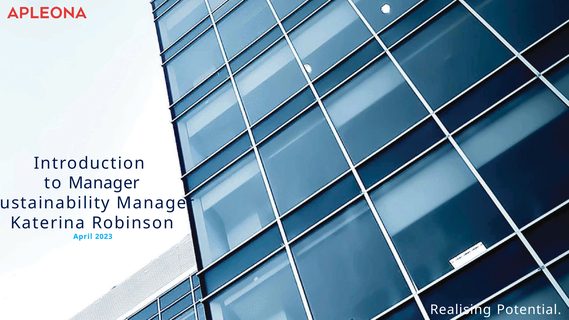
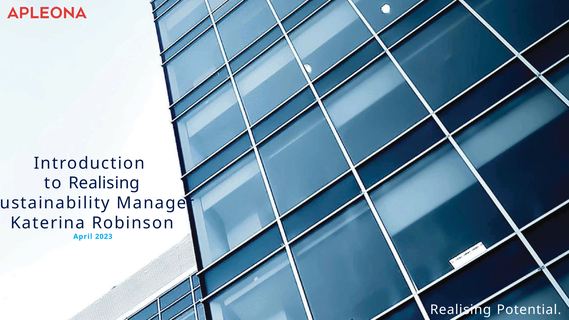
to Manager: Manager -> Realising
